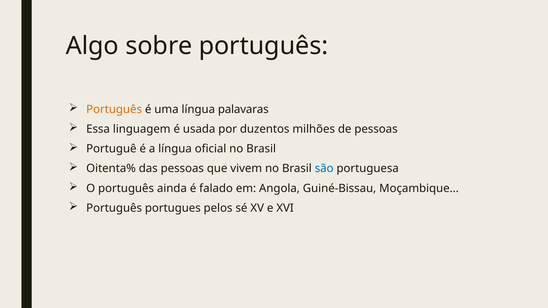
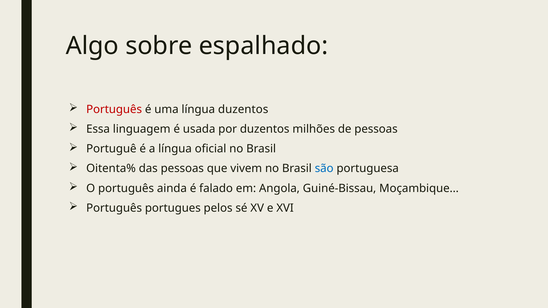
sobre português: português -> espalhado
Português at (114, 109) colour: orange -> red
língua palavaras: palavaras -> duzentos
